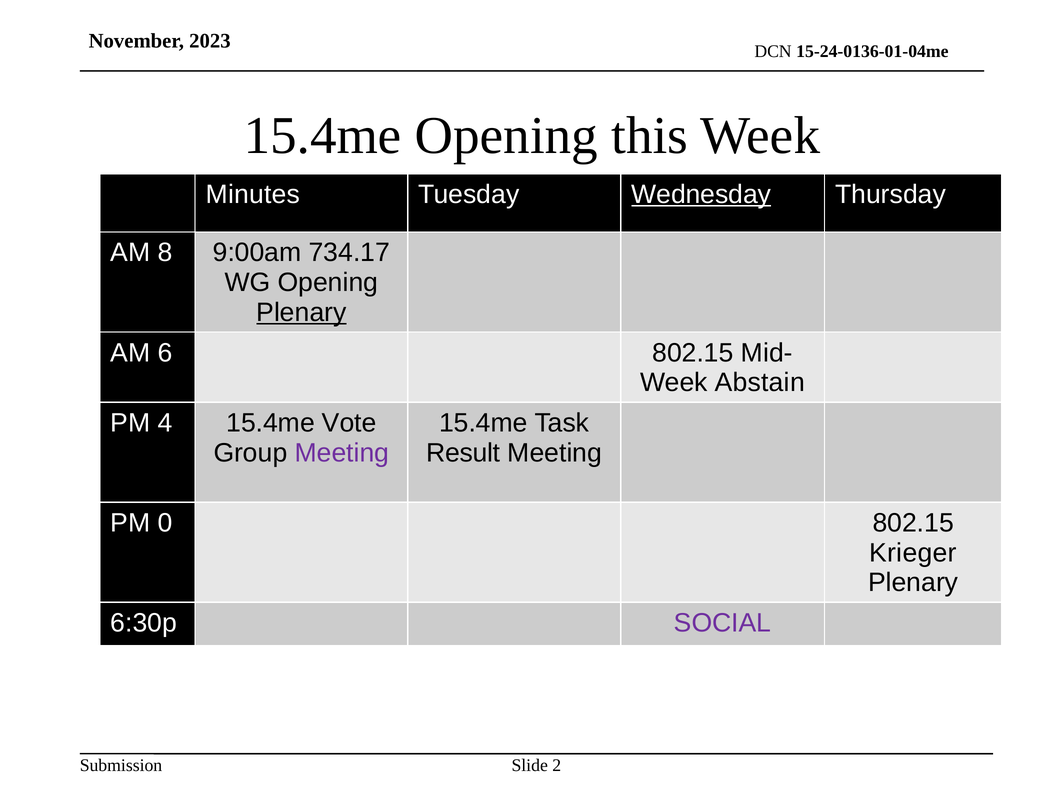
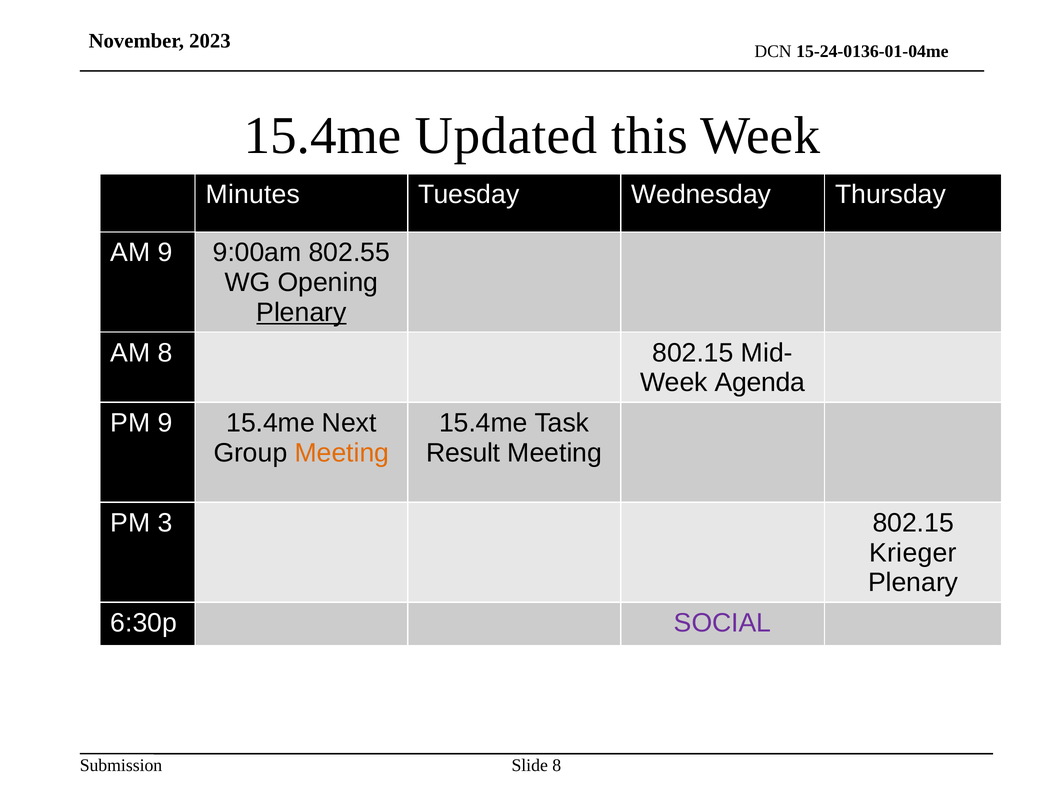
15.4me Opening: Opening -> Updated
Wednesday underline: present -> none
AM 8: 8 -> 9
734.17: 734.17 -> 802.55
AM 6: 6 -> 8
Abstain: Abstain -> Agenda
PM 4: 4 -> 9
Vote: Vote -> Next
Meeting at (342, 453) colour: purple -> orange
0: 0 -> 3
Slide 2: 2 -> 8
